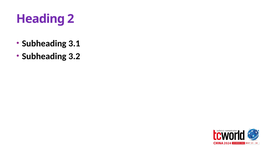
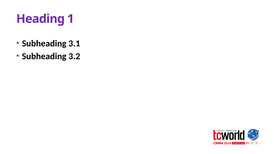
2: 2 -> 1
